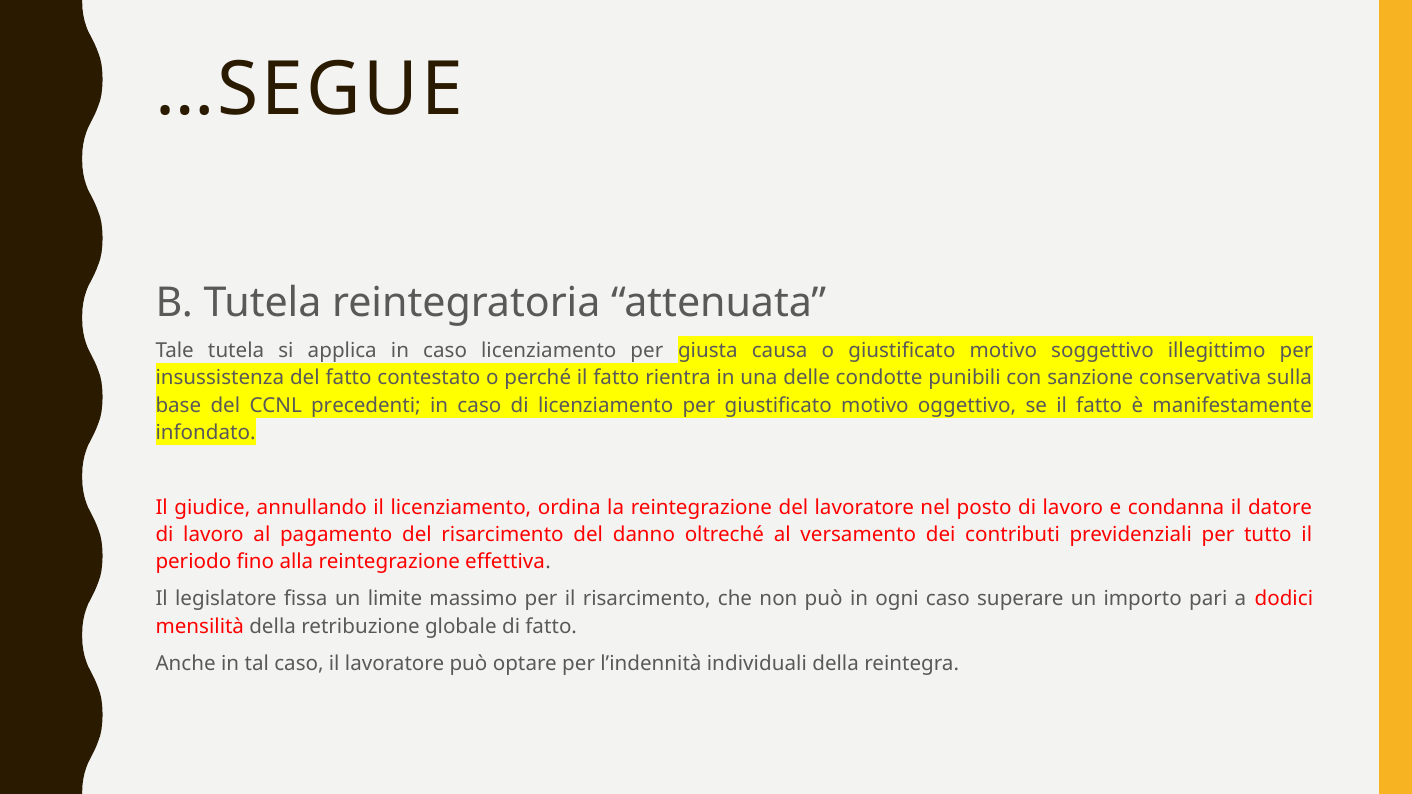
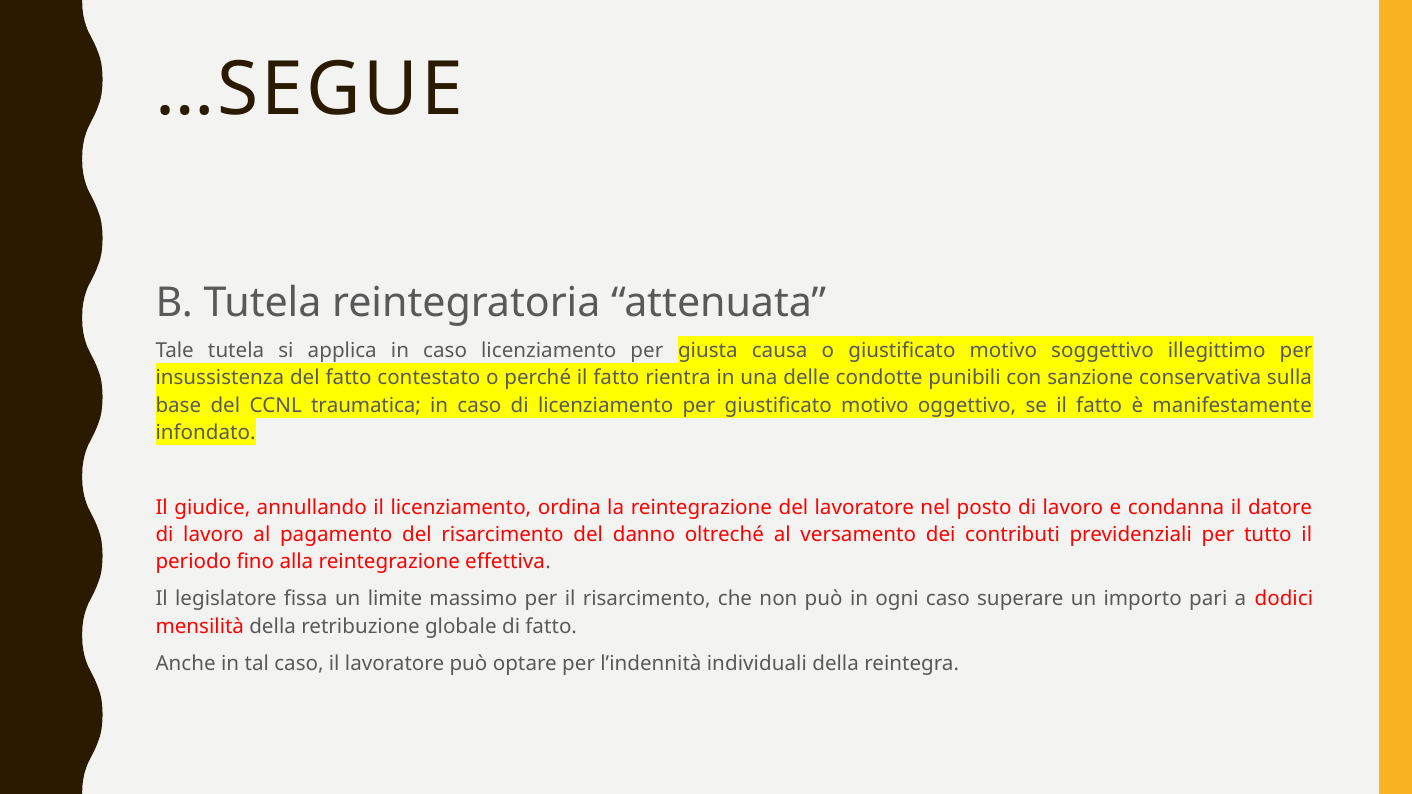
precedenti: precedenti -> traumatica
